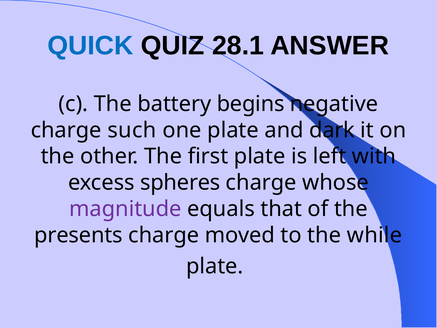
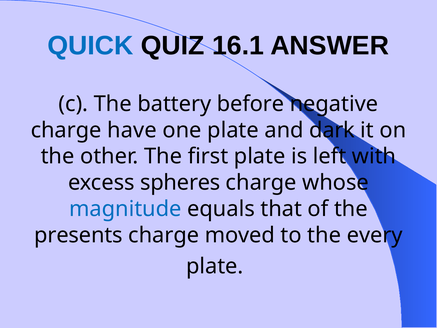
28.1: 28.1 -> 16.1
begins: begins -> before
such: such -> have
magnitude colour: purple -> blue
while: while -> every
